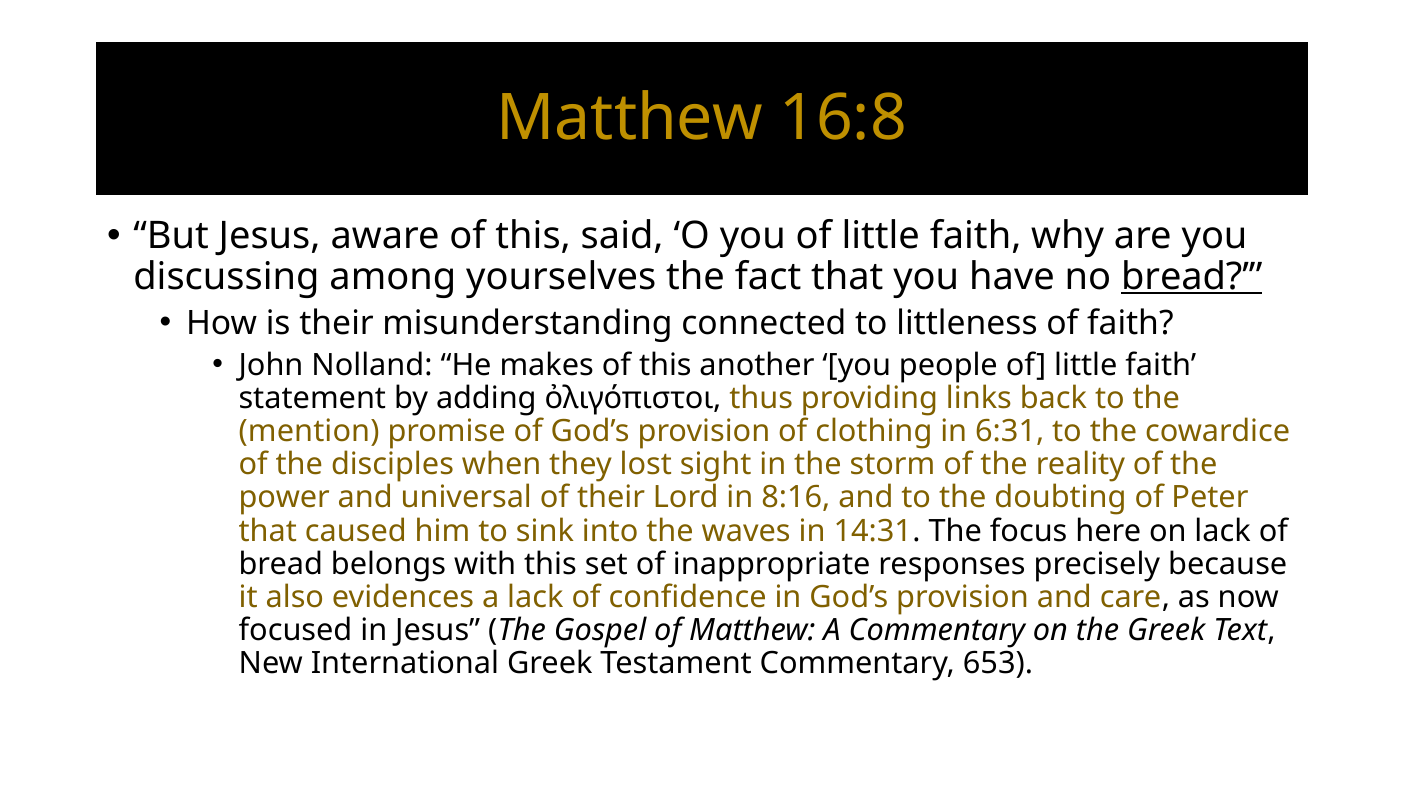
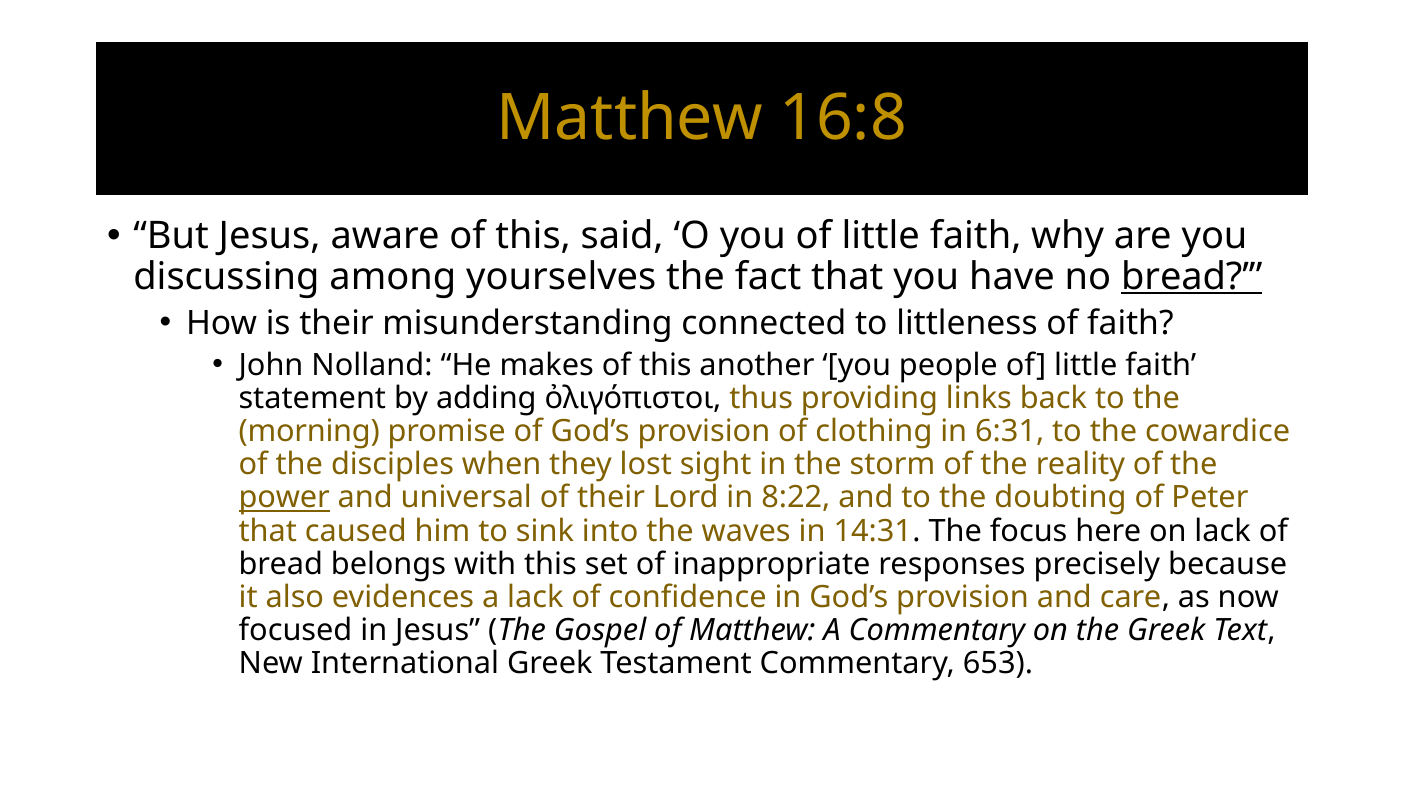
mention: mention -> morning
power underline: none -> present
8:16: 8:16 -> 8:22
